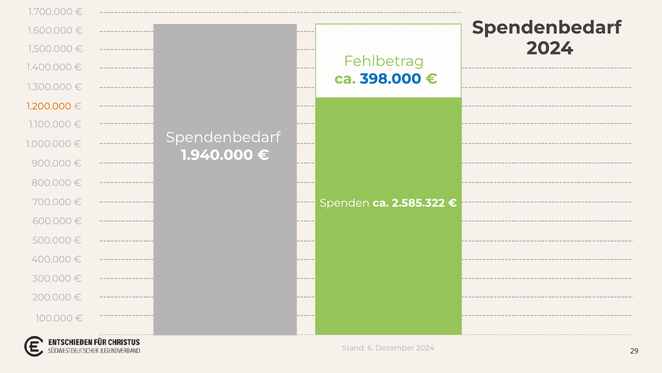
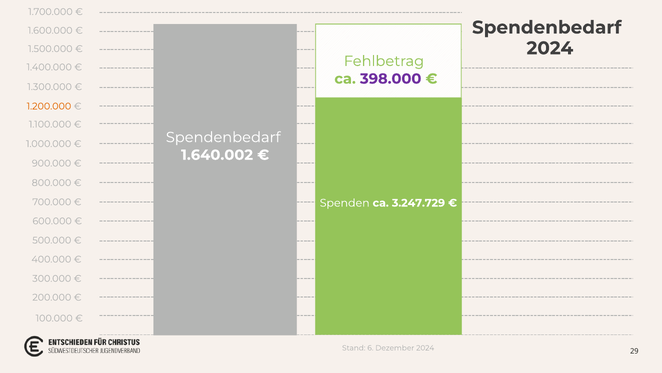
398.000 colour: blue -> purple
1.940.000: 1.940.000 -> 1.640.002
2.585.322: 2.585.322 -> 3.247.729
